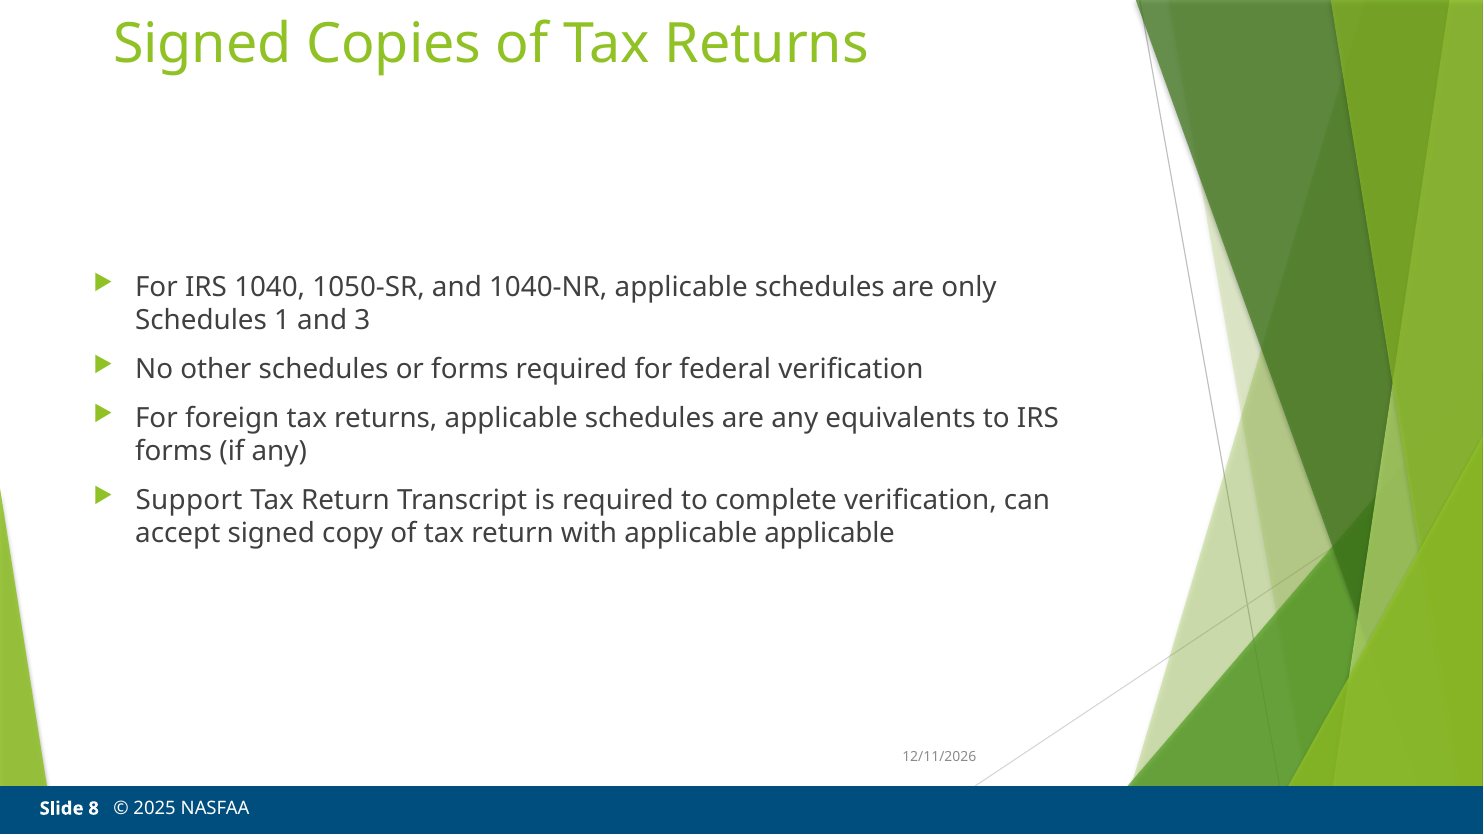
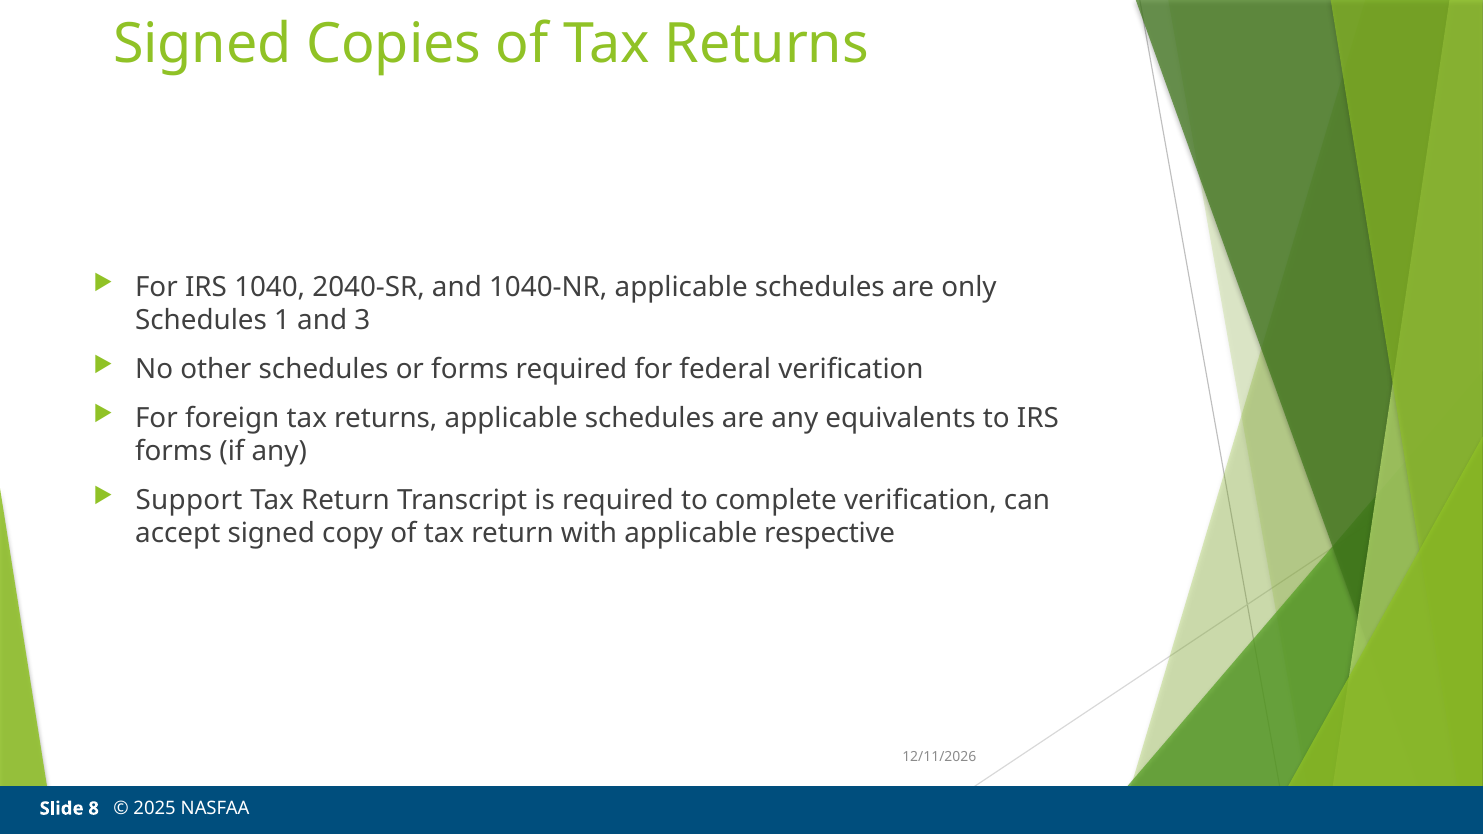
1050-SR: 1050-SR -> 2040-SR
applicable applicable: applicable -> respective
